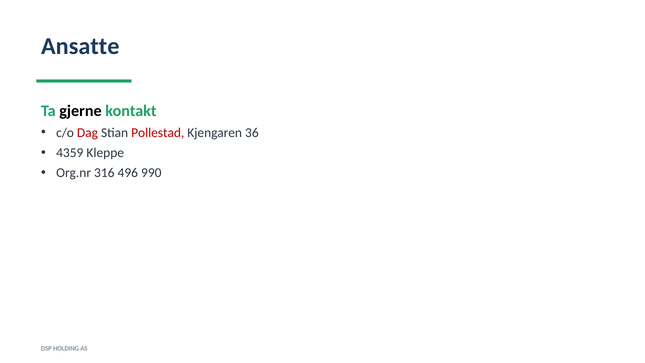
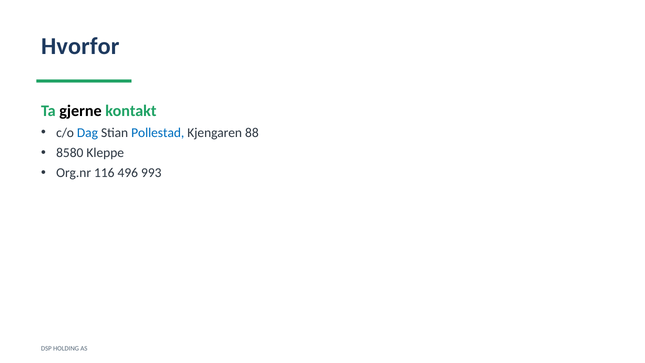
Ansatte: Ansatte -> Hvorfor
Dag colour: red -> blue
Pollestad colour: red -> blue
36: 36 -> 88
4359: 4359 -> 8580
316: 316 -> 116
990: 990 -> 993
